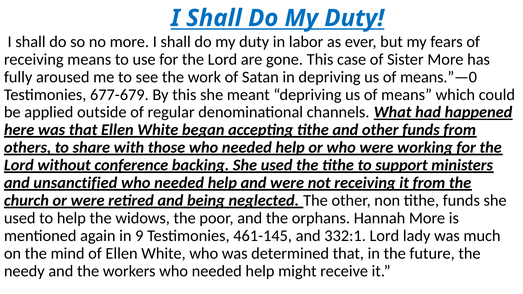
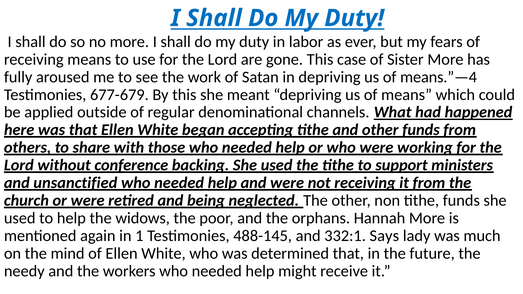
means.”—0: means.”—0 -> means.”—4
9: 9 -> 1
461-145: 461-145 -> 488-145
332:1 Lord: Lord -> Says
